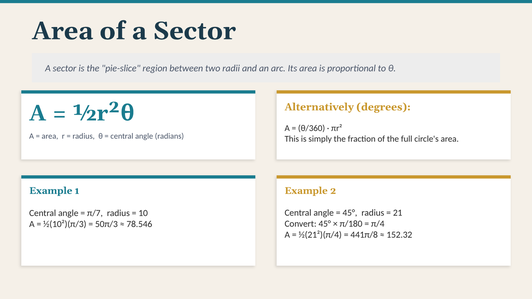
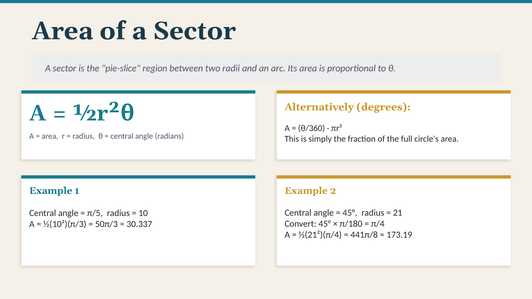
π/7: π/7 -> π/5
78.546: 78.546 -> 30.337
152.32: 152.32 -> 173.19
